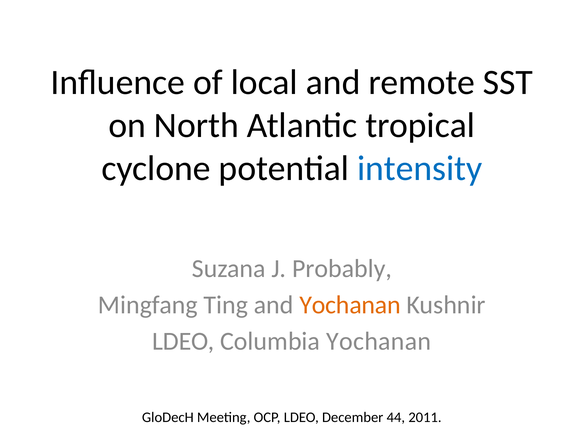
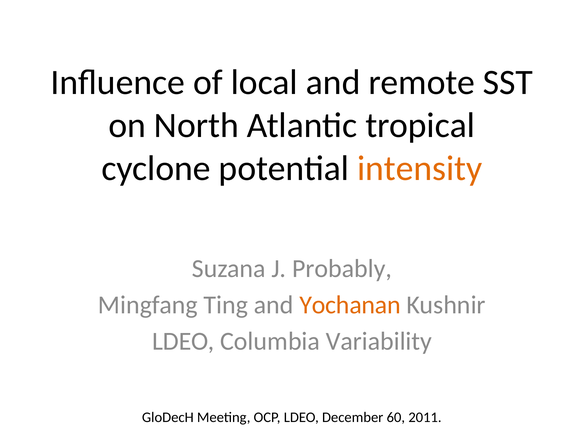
intensity colour: blue -> orange
Columbia Yochanan: Yochanan -> Variability
44: 44 -> 60
